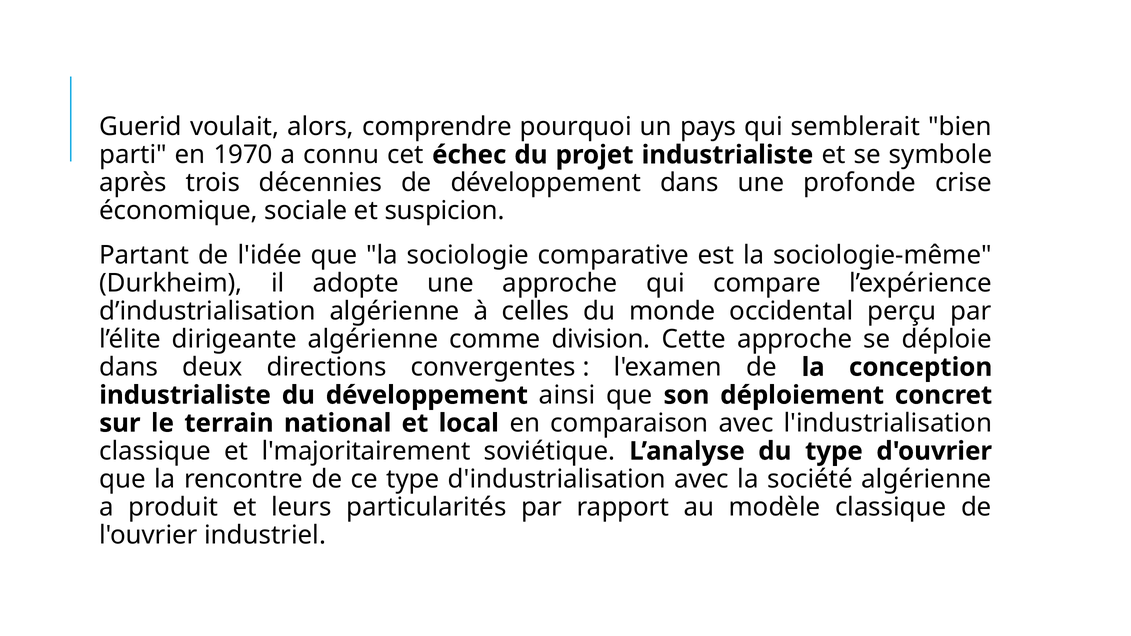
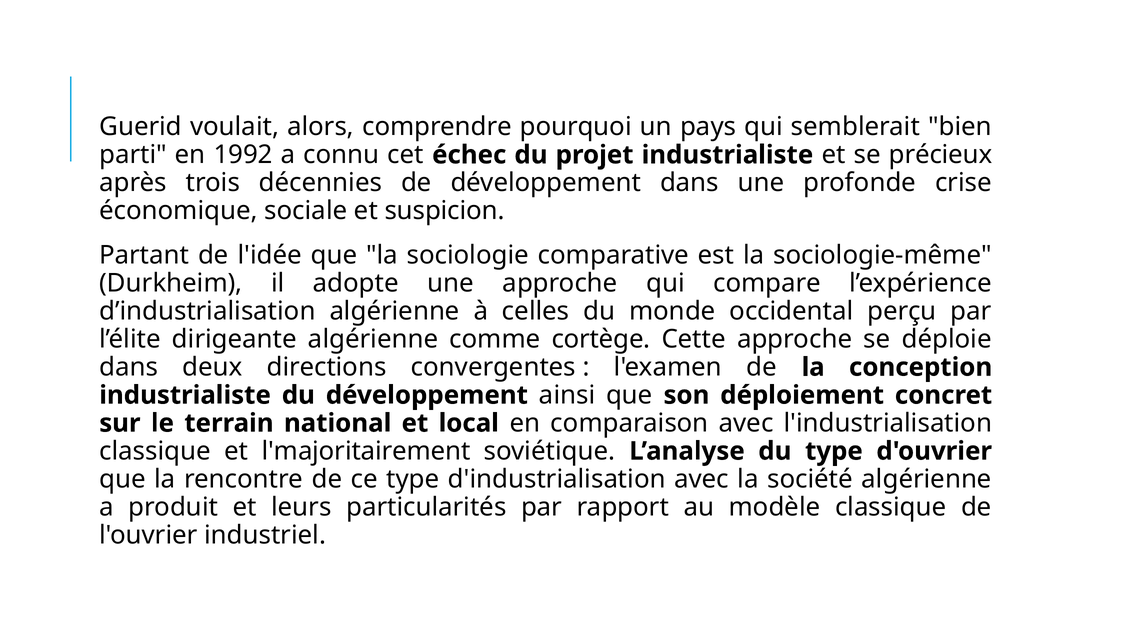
1970: 1970 -> 1992
symbole: symbole -> précieux
division: division -> cortège
